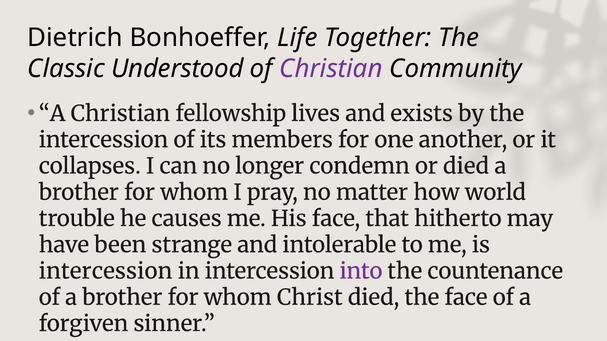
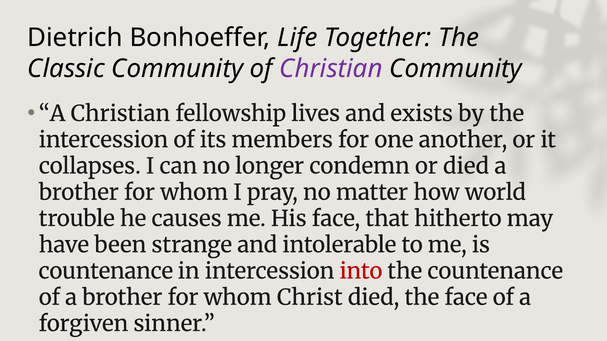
Classic Understood: Understood -> Community
intercession at (106, 272): intercession -> countenance
into colour: purple -> red
